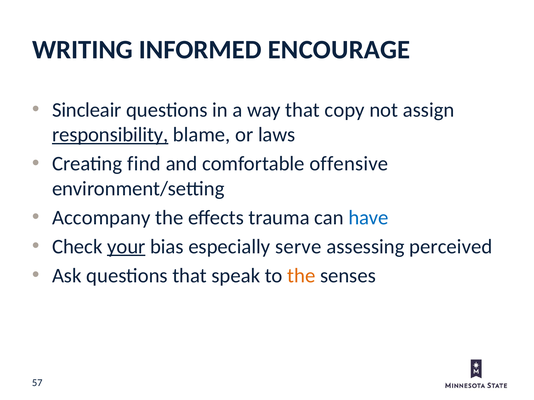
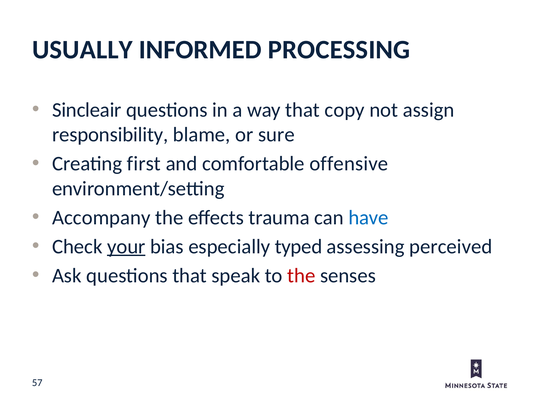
WRITING: WRITING -> USUALLY
ENCOURAGE: ENCOURAGE -> PROCESSING
responsibility underline: present -> none
laws: laws -> sure
find: find -> first
serve: serve -> typed
the at (301, 276) colour: orange -> red
